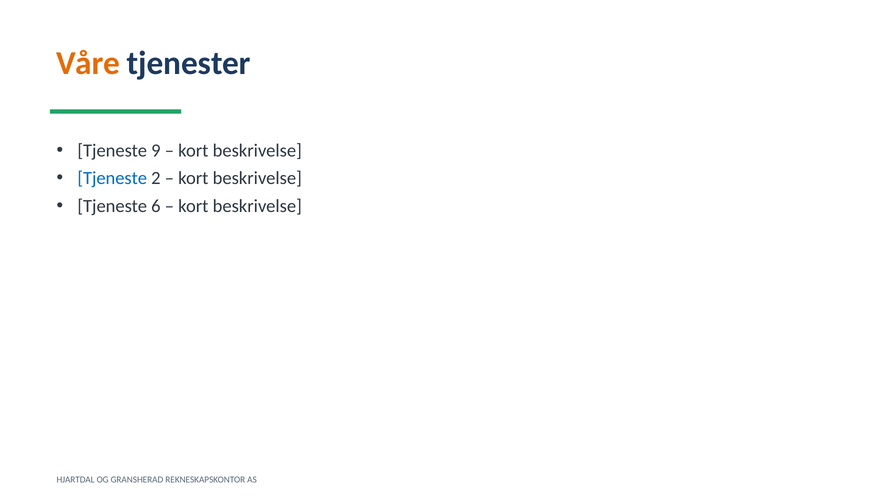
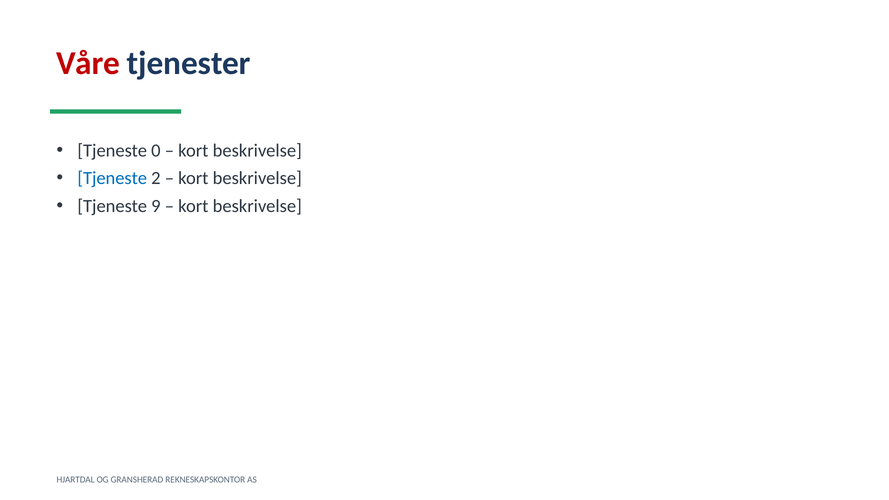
Våre colour: orange -> red
9: 9 -> 0
6: 6 -> 9
